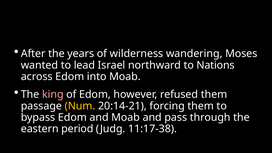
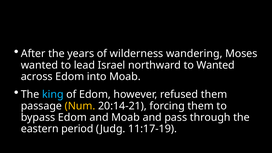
to Nations: Nations -> Wanted
king colour: pink -> light blue
11:17-38: 11:17-38 -> 11:17-19
